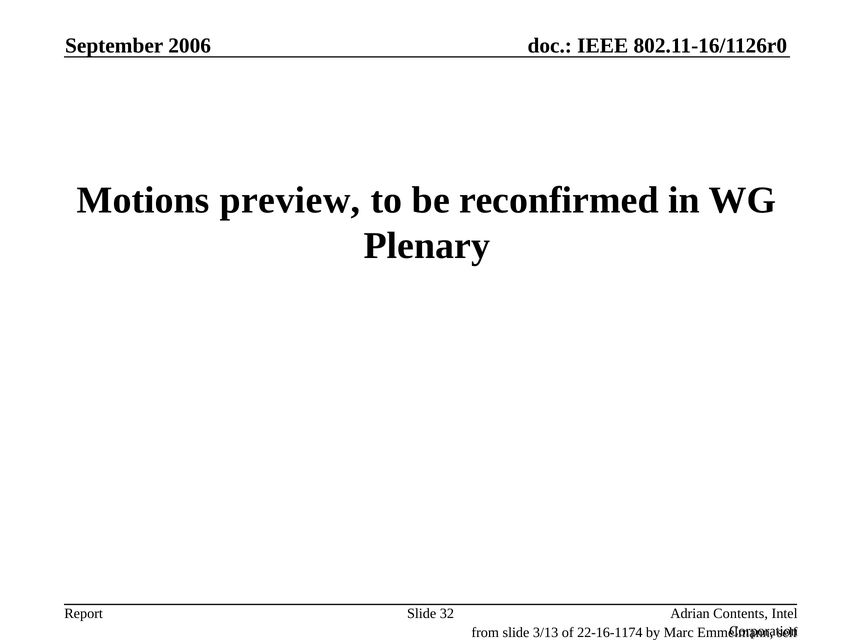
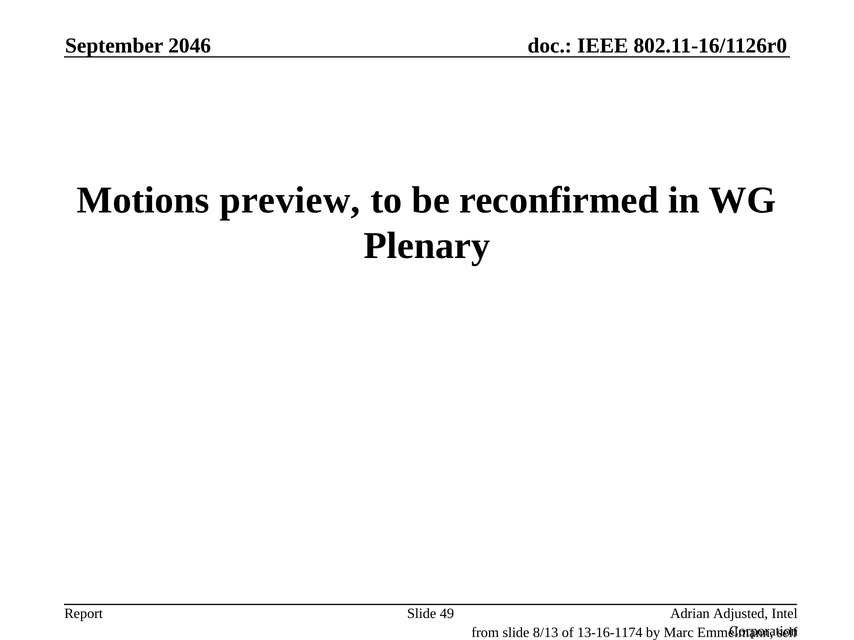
2006: 2006 -> 2046
32: 32 -> 49
Contents: Contents -> Adjusted
3/13: 3/13 -> 8/13
22-16-1174: 22-16-1174 -> 13-16-1174
